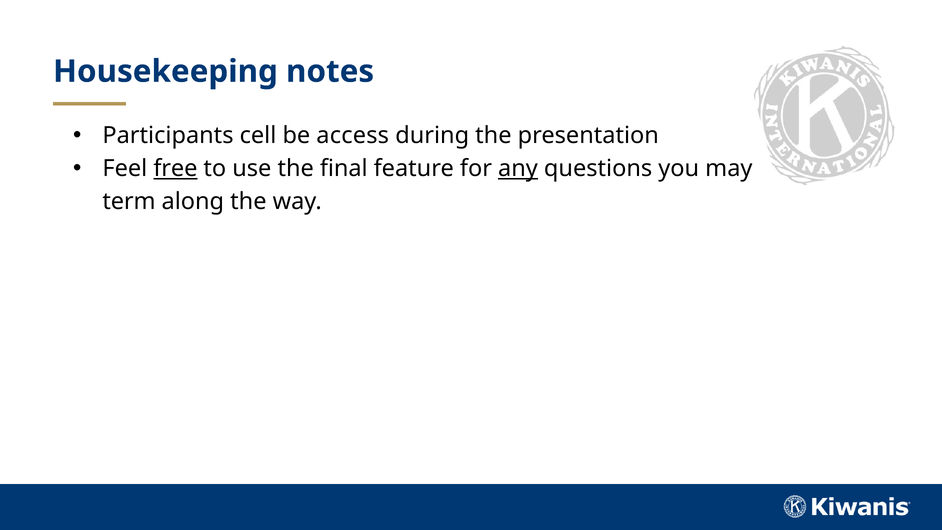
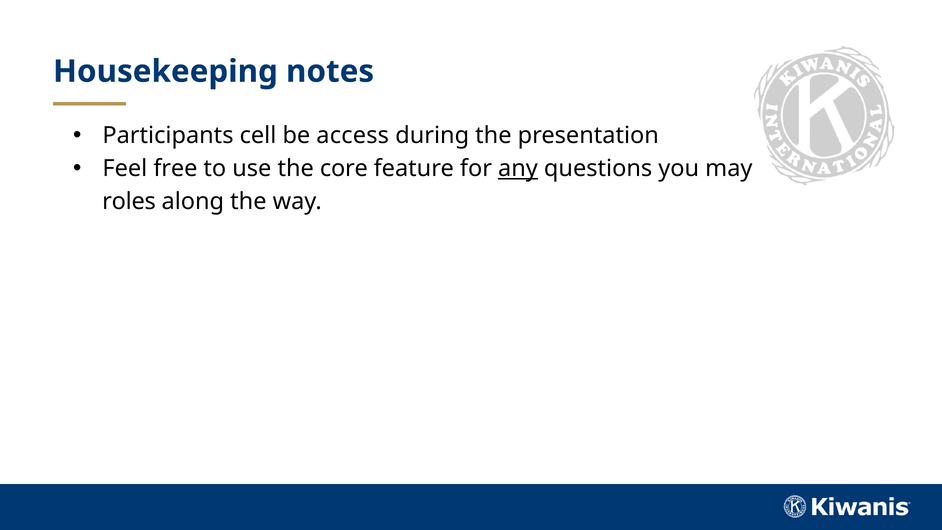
free underline: present -> none
final: final -> core
term: term -> roles
